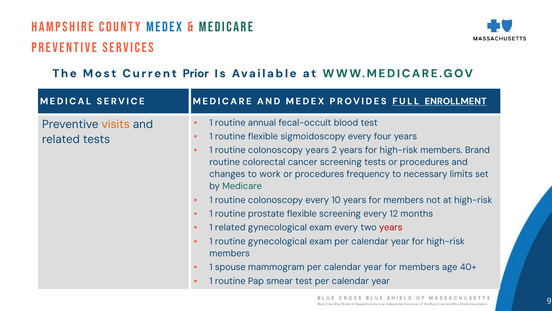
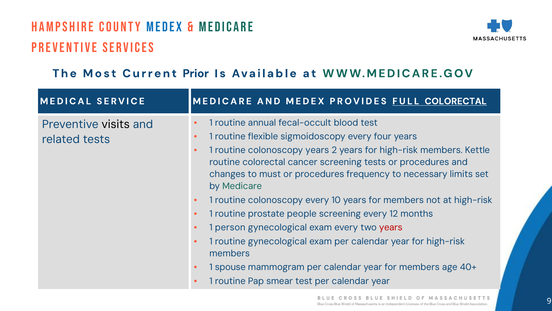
FULL ENROLLMENT: ENROLLMENT -> COLORECTAL
visits colour: orange -> black
Brand: Brand -> Kettle
work: work -> must
prostate flexible: flexible -> people
1 related: related -> person
